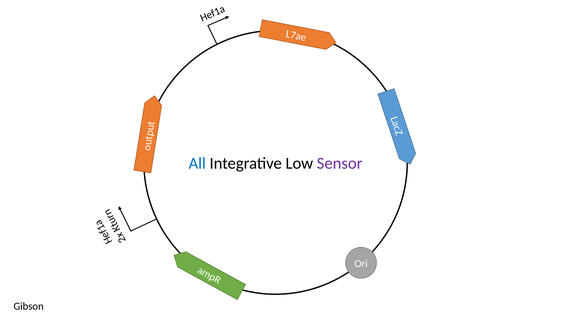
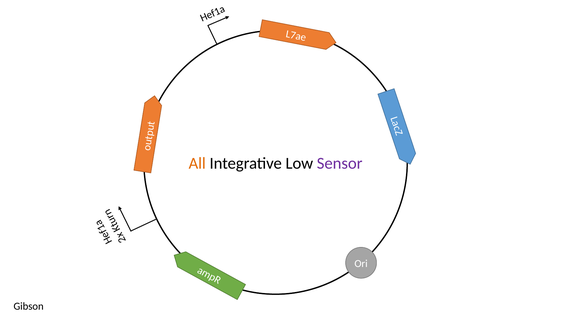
All colour: blue -> orange
